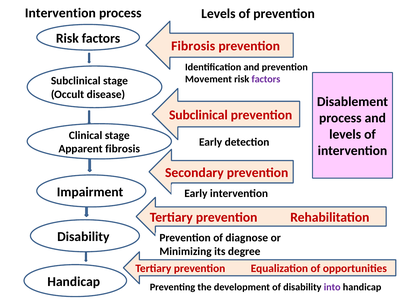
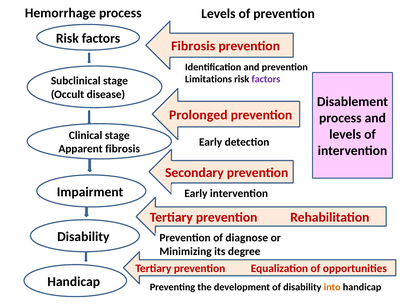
Intervention at (60, 13): Intervention -> Hemorrhage
Movement: Movement -> Limitations
Subclinical at (198, 115): Subclinical -> Prolonged
into colour: purple -> orange
